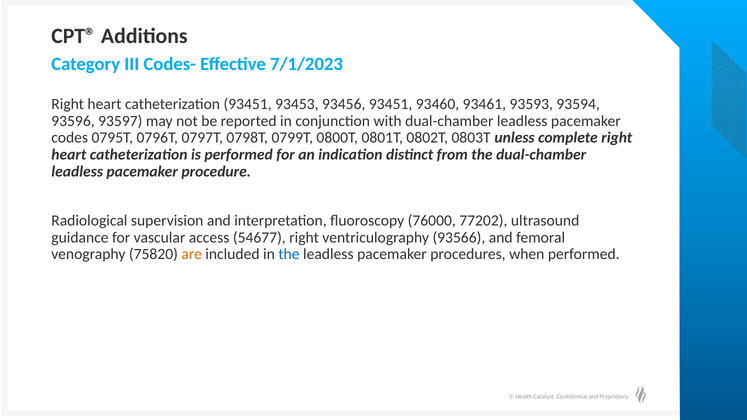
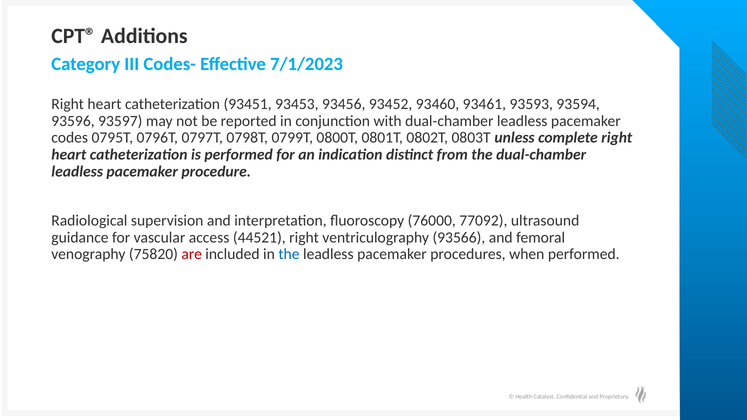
93456 93451: 93451 -> 93452
77202: 77202 -> 77092
54677: 54677 -> 44521
are colour: orange -> red
